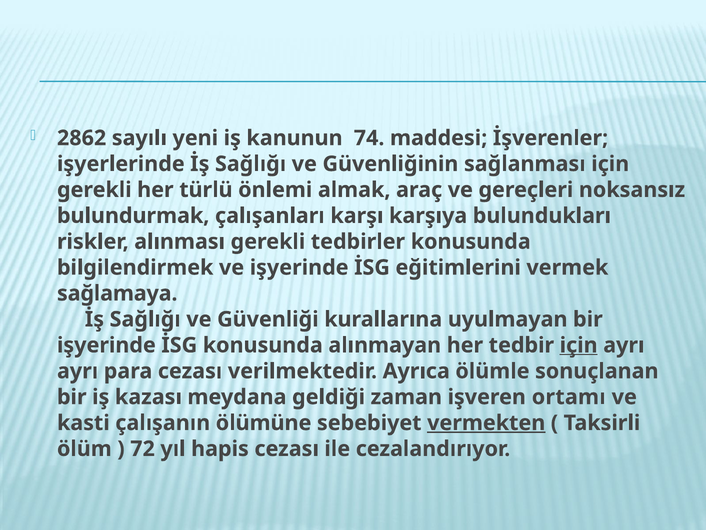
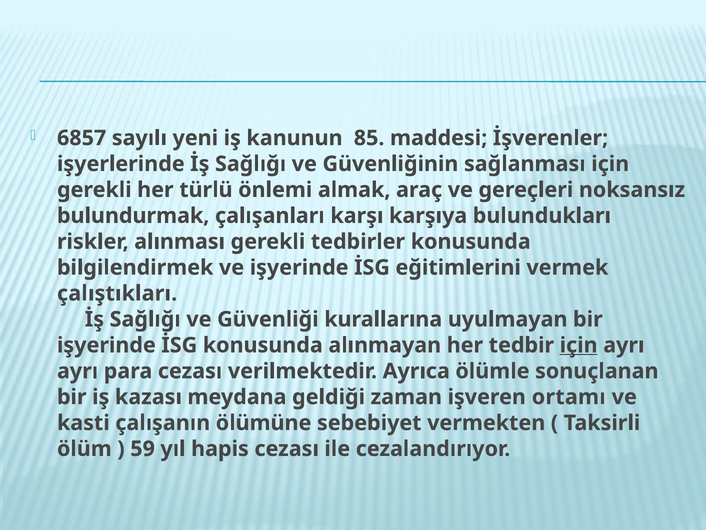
2862: 2862 -> 6857
74: 74 -> 85
sağlamaya: sağlamaya -> çalıştıkları
vermekten underline: present -> none
72: 72 -> 59
